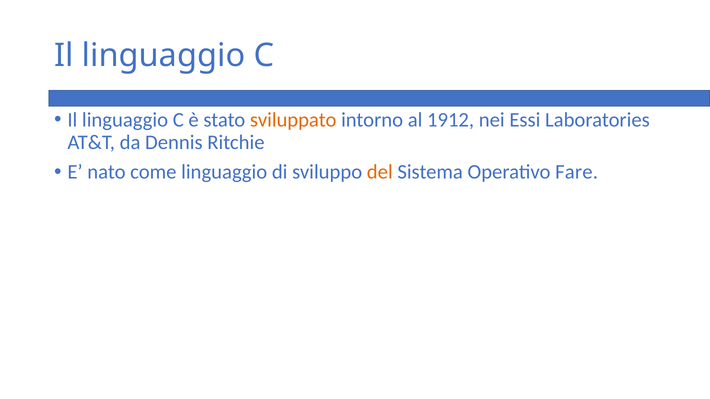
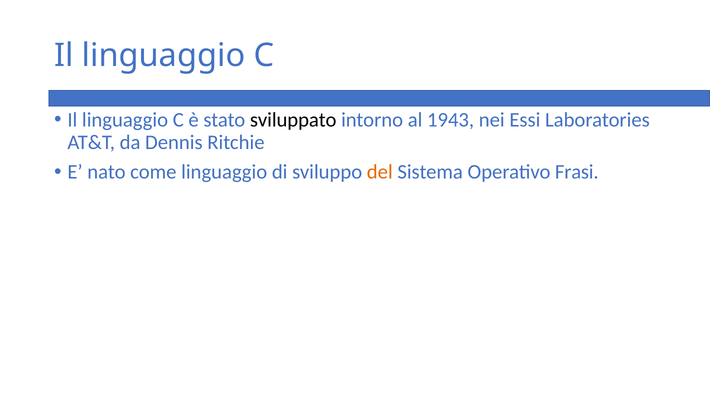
sviluppato colour: orange -> black
1912: 1912 -> 1943
Fare: Fare -> Frasi
